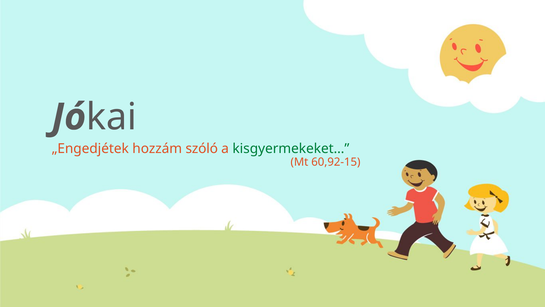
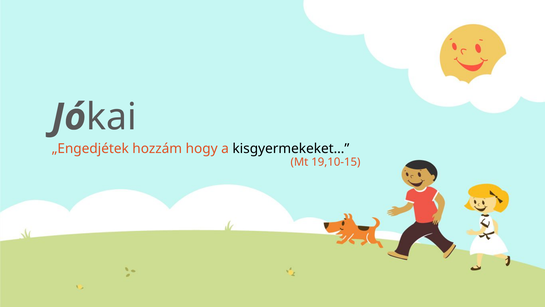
szóló: szóló -> hogy
kisgyermekeket… colour: green -> black
60,92-15: 60,92-15 -> 19,10-15
